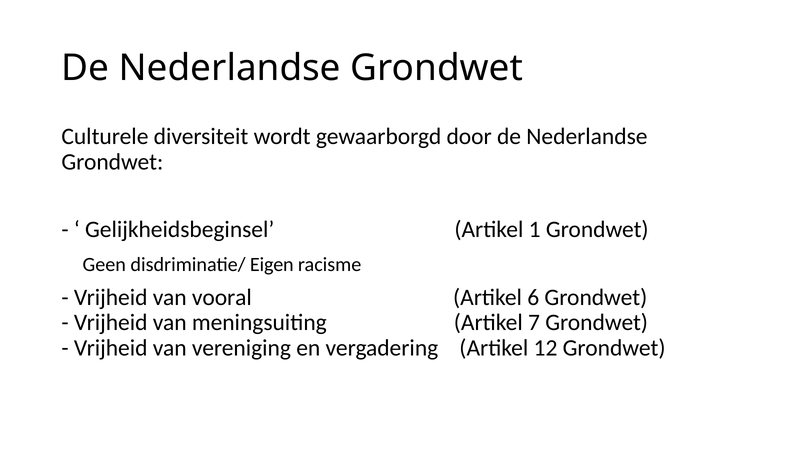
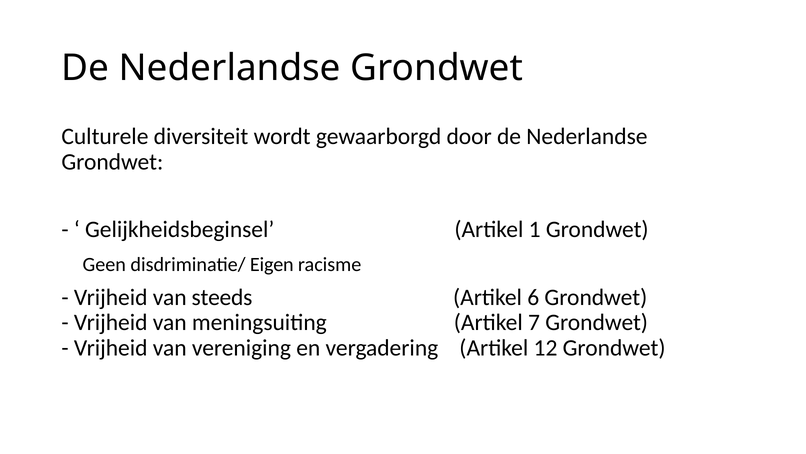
vooral: vooral -> steeds
